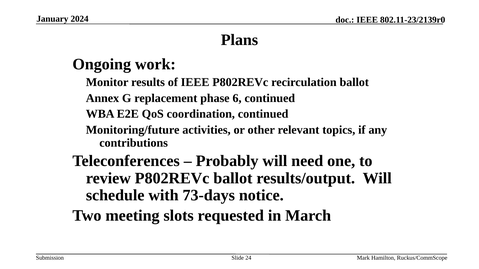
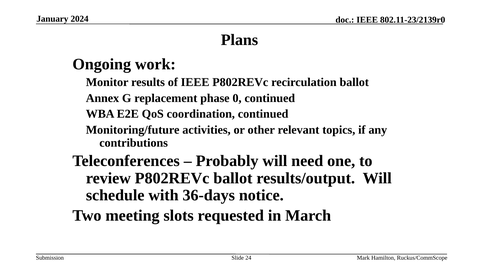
6: 6 -> 0
73-days: 73-days -> 36-days
